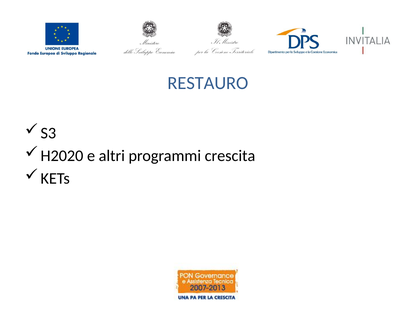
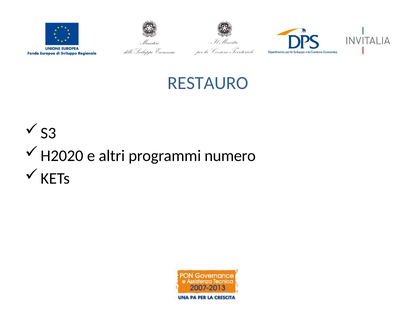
crescita: crescita -> numero
